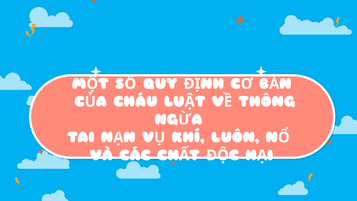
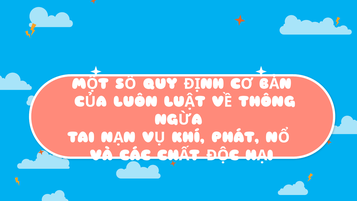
CHÁU: CHÁU -> LUÔN
LUÔN: LUÔN -> PHÁT
